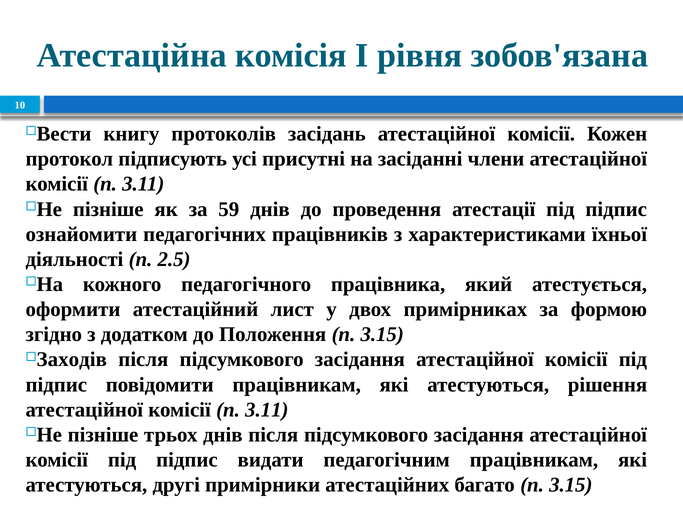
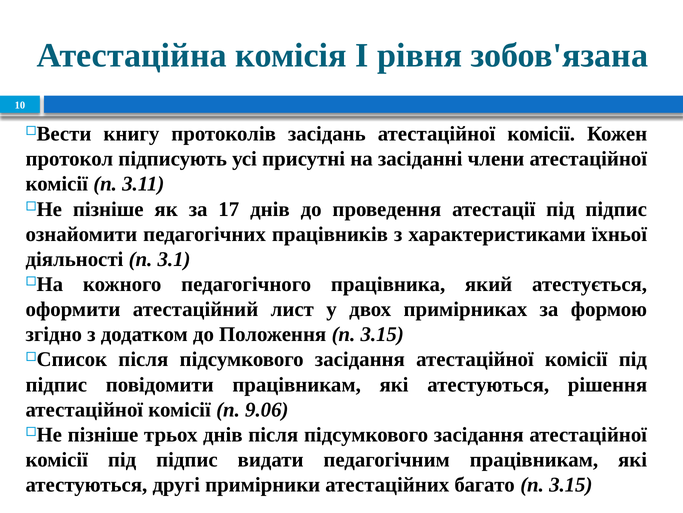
59: 59 -> 17
2.5: 2.5 -> 3.1
Заходів: Заходів -> Список
3.11 at (267, 409): 3.11 -> 9.06
